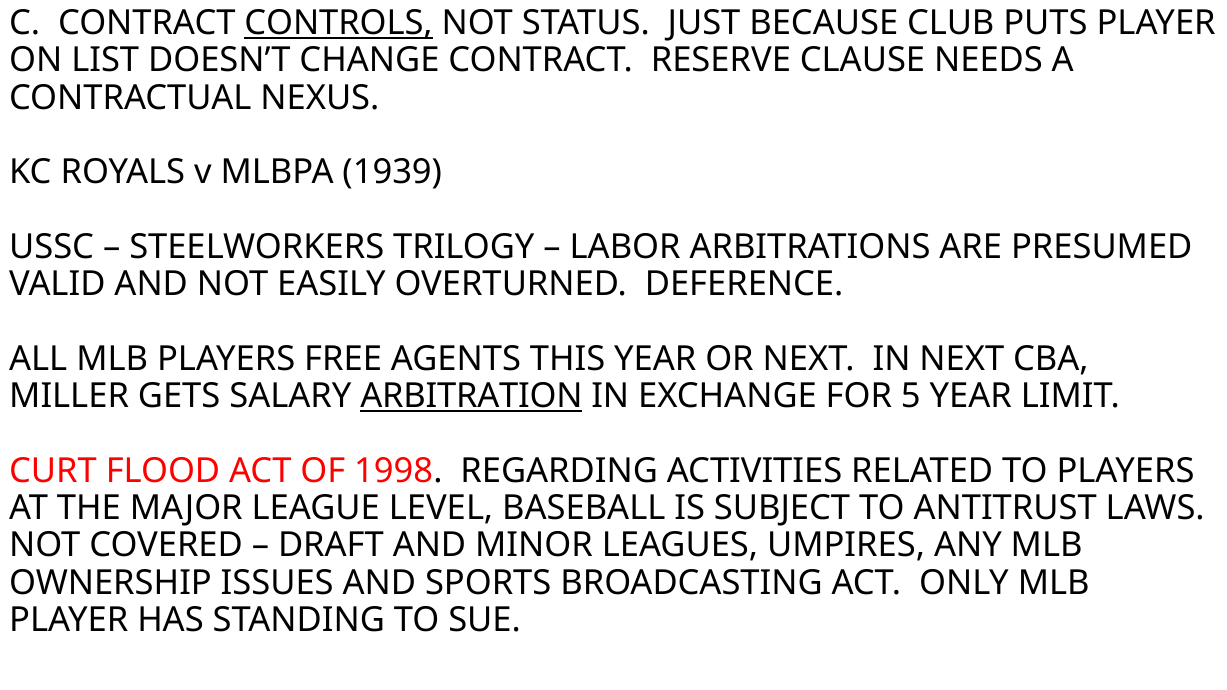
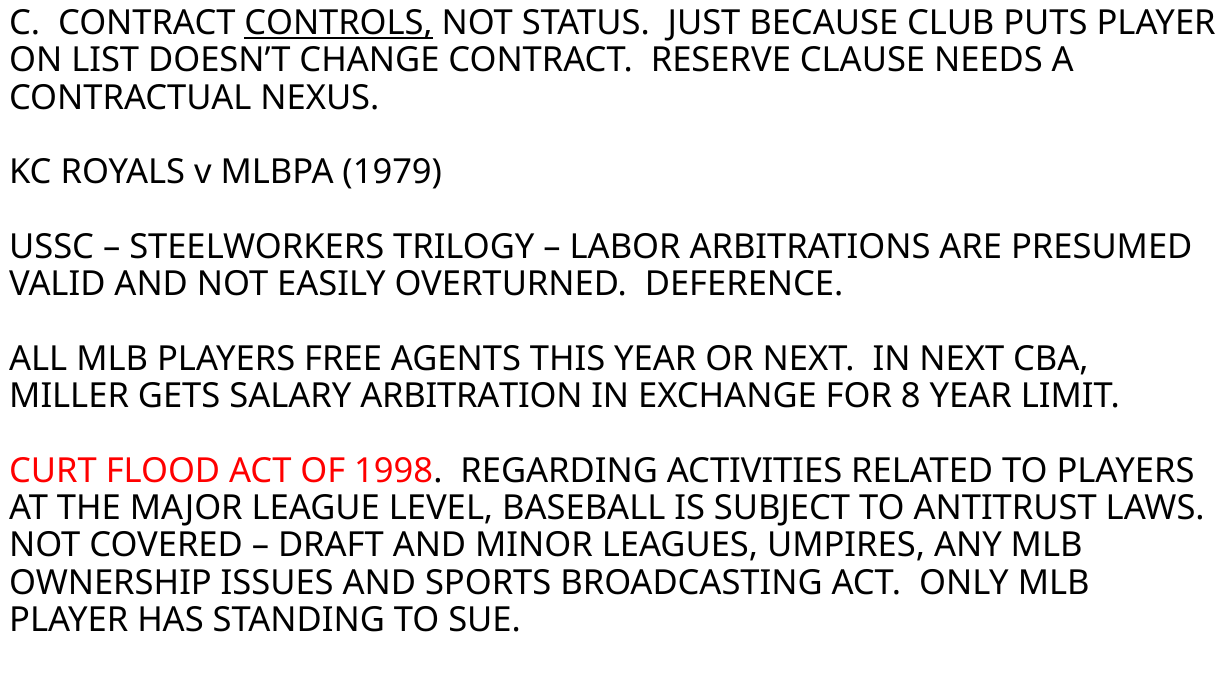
1939: 1939 -> 1979
ARBITRATION underline: present -> none
5: 5 -> 8
